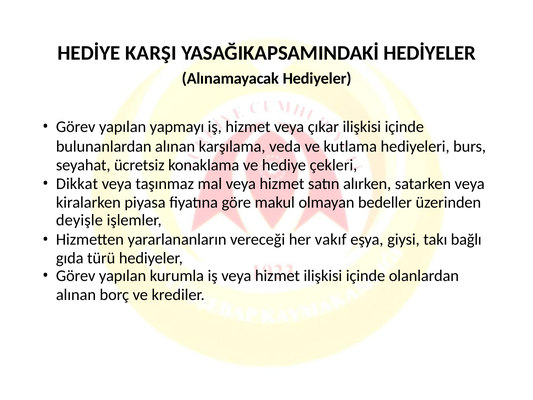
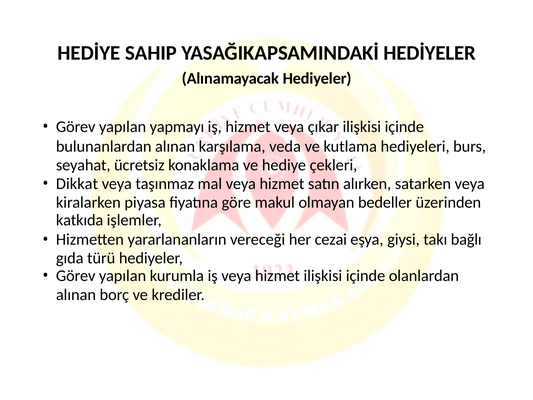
KARŞI: KARŞI -> SAHIP
deyişle: deyişle -> katkıda
vakıf: vakıf -> cezai
